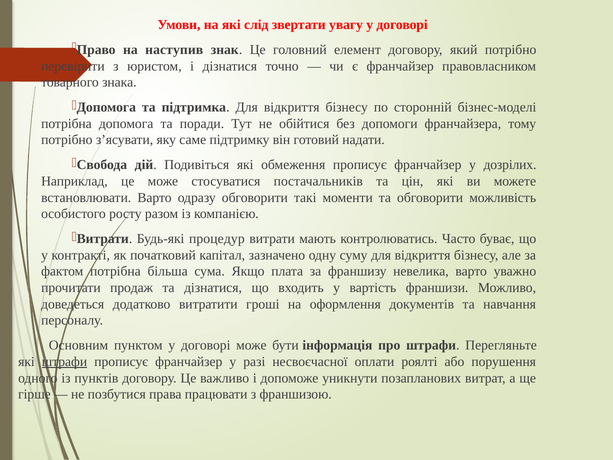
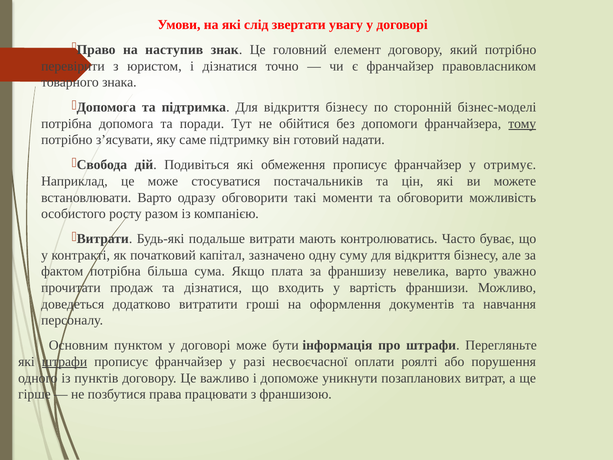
тому underline: none -> present
дозрілих: дозрілих -> отримує
процедур: процедур -> подальше
